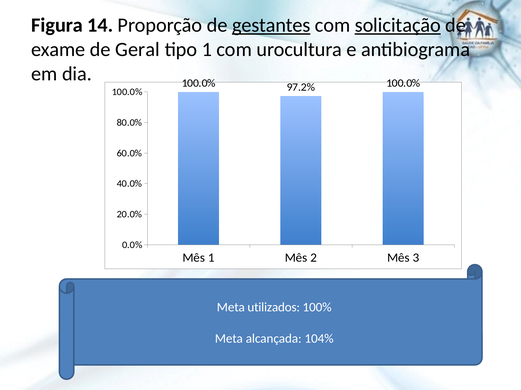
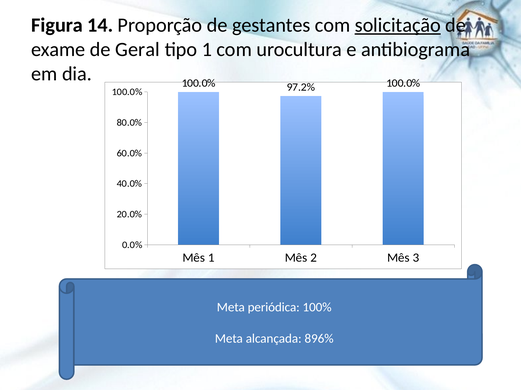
gestantes underline: present -> none
utilizados: utilizados -> periódica
104%: 104% -> 896%
